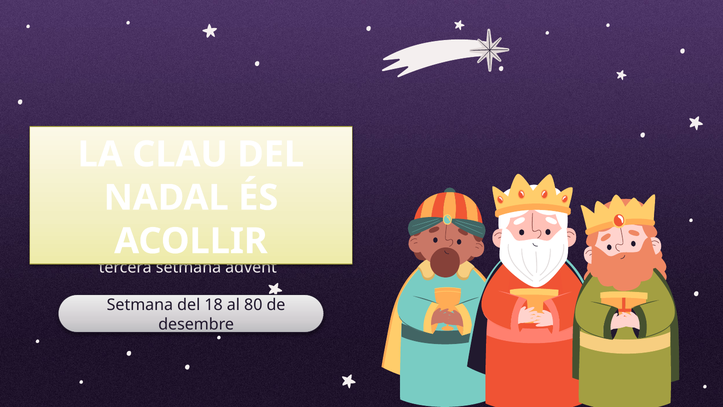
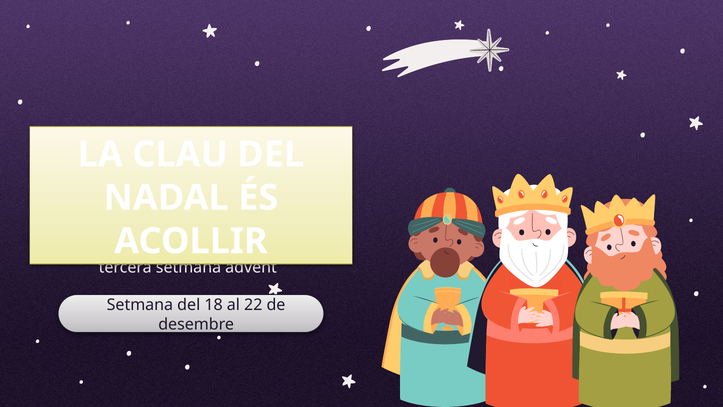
80: 80 -> 22
